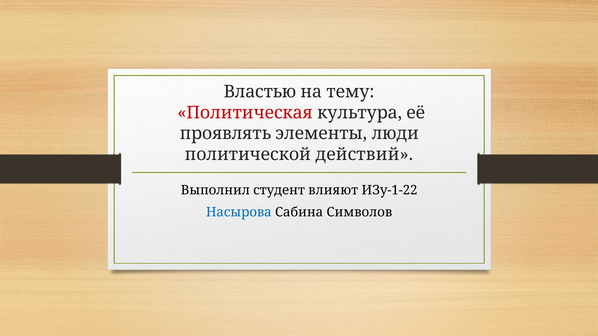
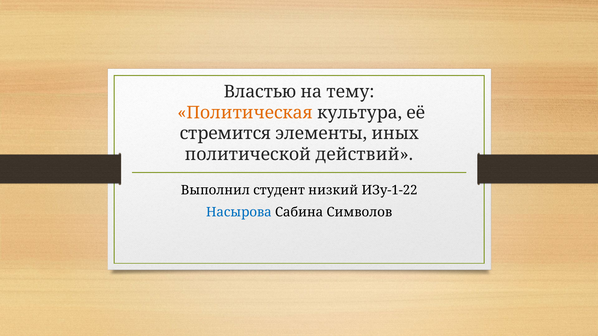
Политическая colour: red -> orange
проявлять: проявлять -> стремится
люди: люди -> иных
влияют: влияют -> низкий
